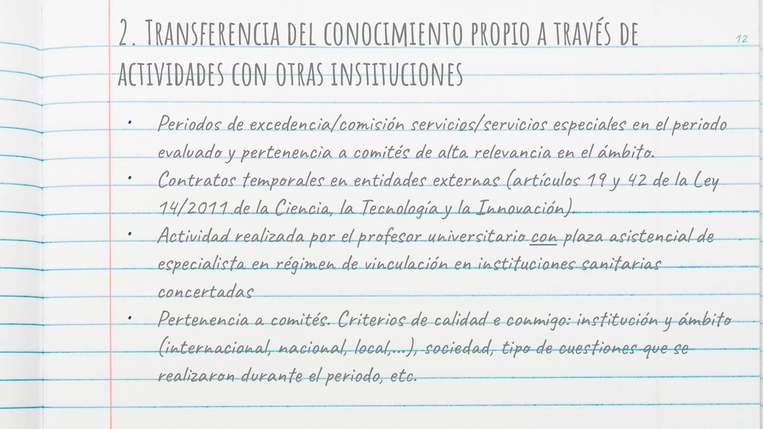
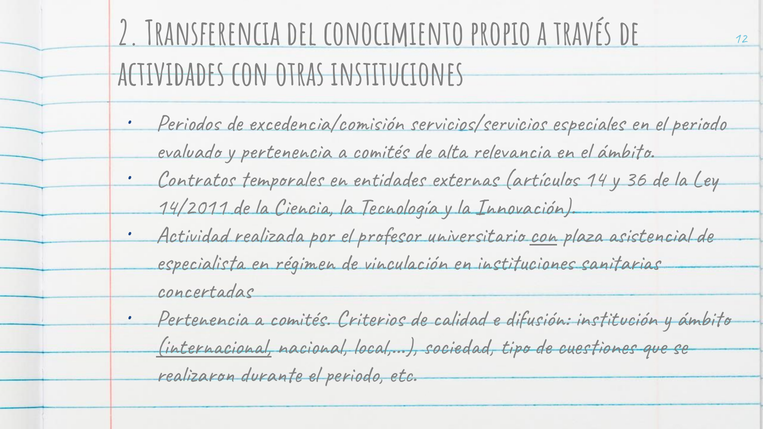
19: 19 -> 14
42: 42 -> 36
conmigo: conmigo -> difusión
internacional underline: none -> present
